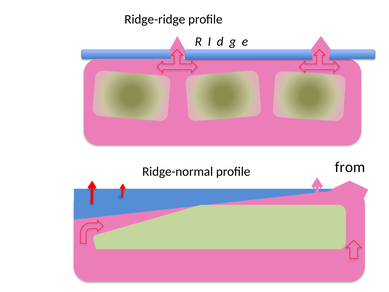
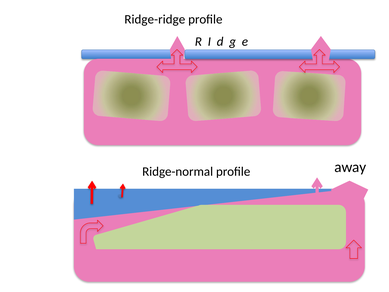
from: from -> away
